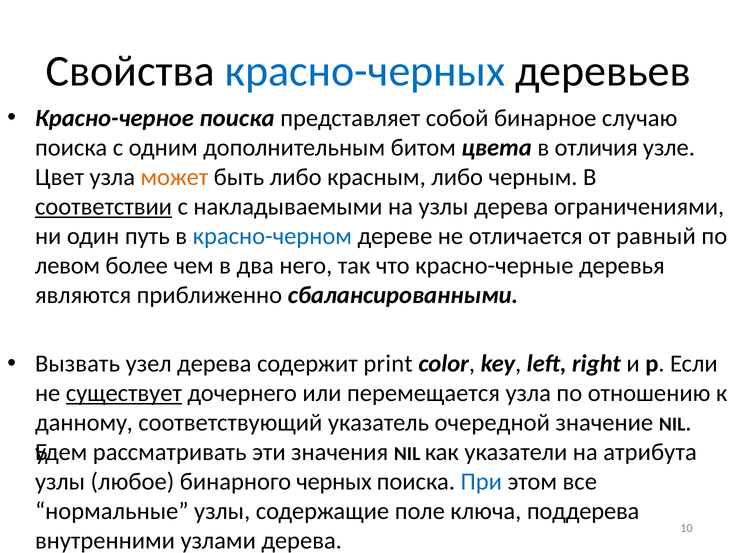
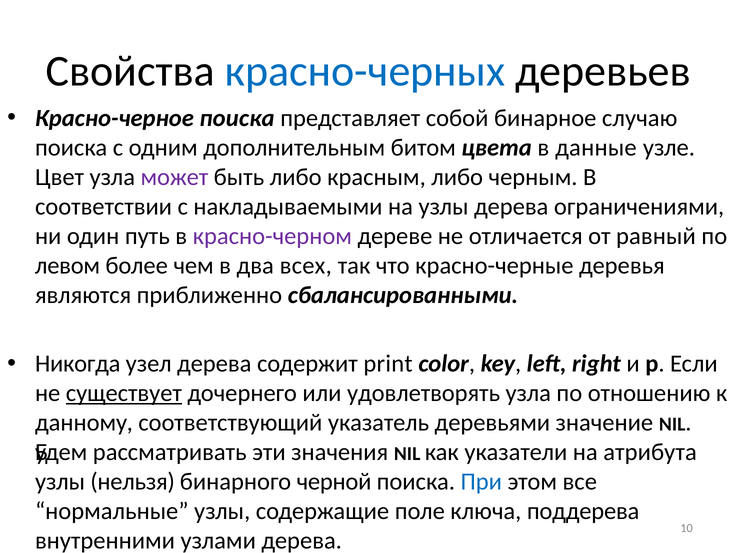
отличия: отличия -> данные
может colour: orange -> purple
соответствии underline: present -> none
красно-черном colour: blue -> purple
него: него -> всех
Вызвать: Вызвать -> Никогда
перемещается: перемещается -> удовлетворять
очередной: очередной -> деревьями
любое: любое -> нельзя
черных: черных -> черной
